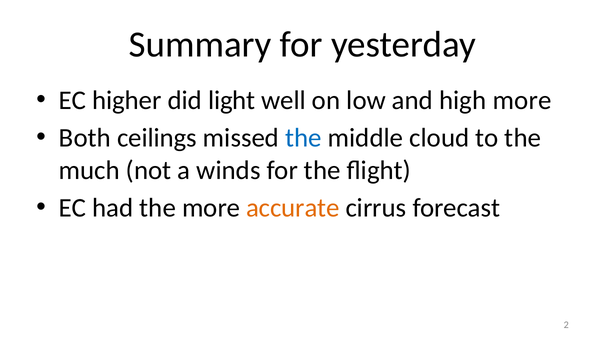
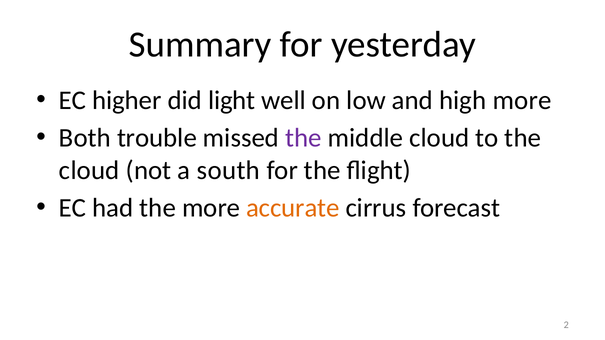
ceilings: ceilings -> trouble
the at (303, 138) colour: blue -> purple
much at (89, 170): much -> cloud
winds: winds -> south
